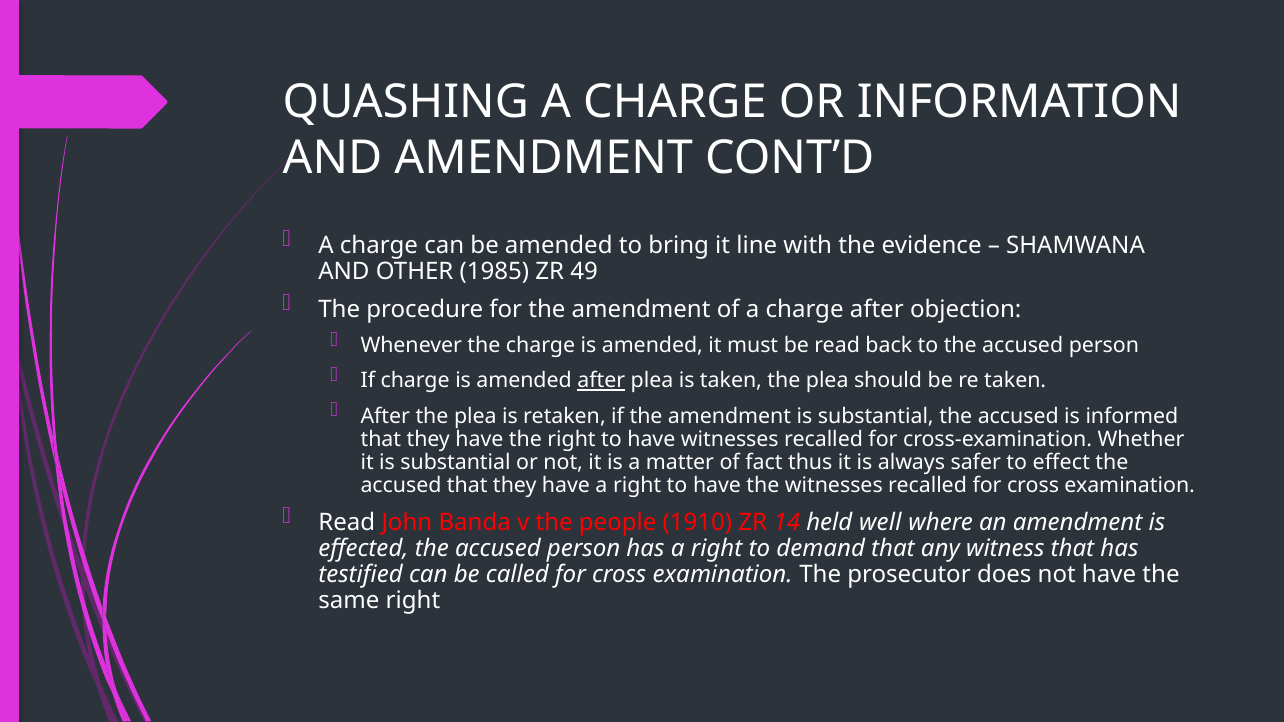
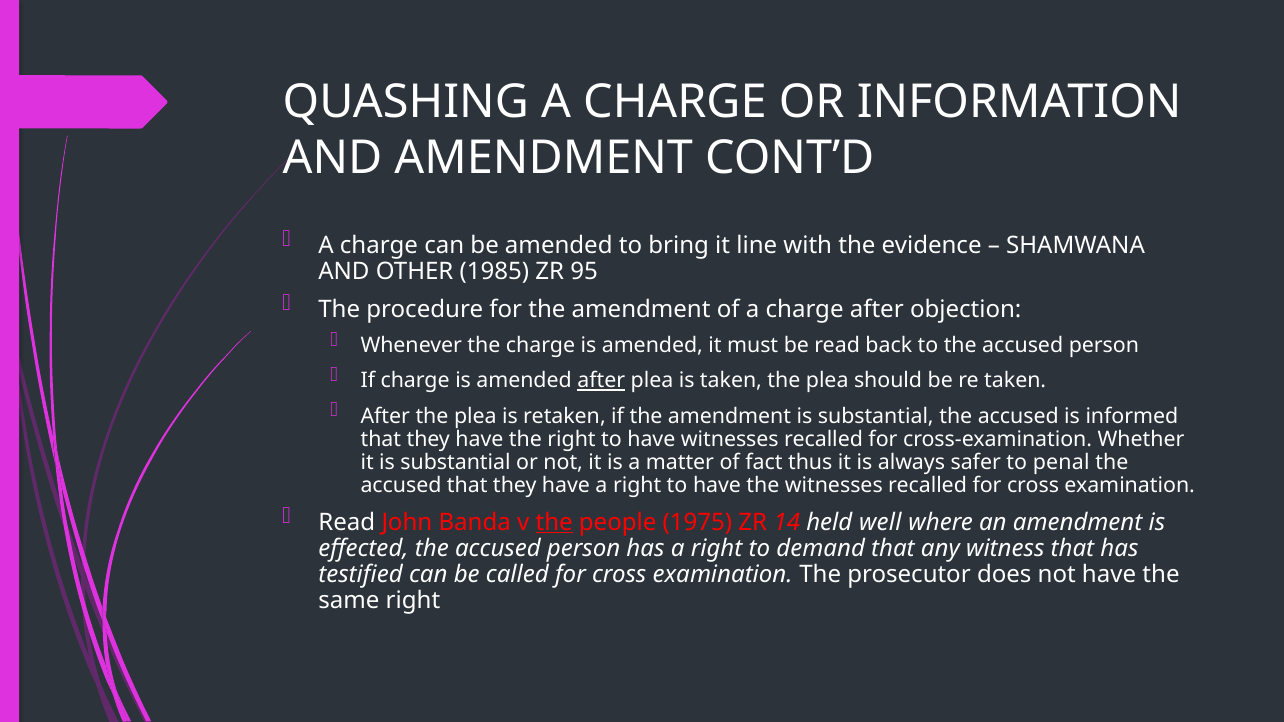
49: 49 -> 95
effect: effect -> penal
the at (554, 522) underline: none -> present
1910: 1910 -> 1975
